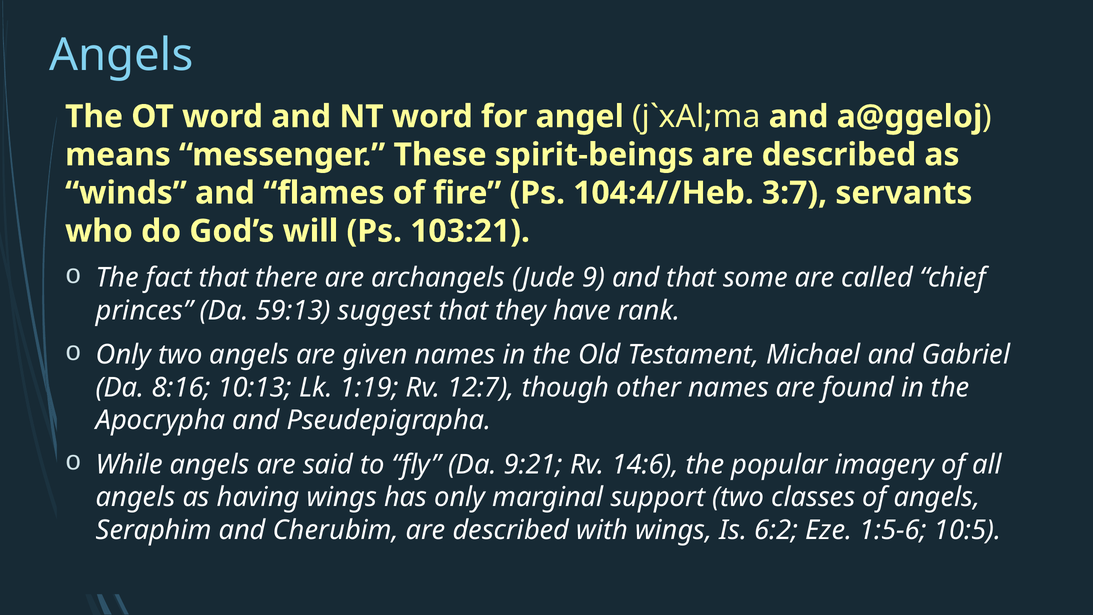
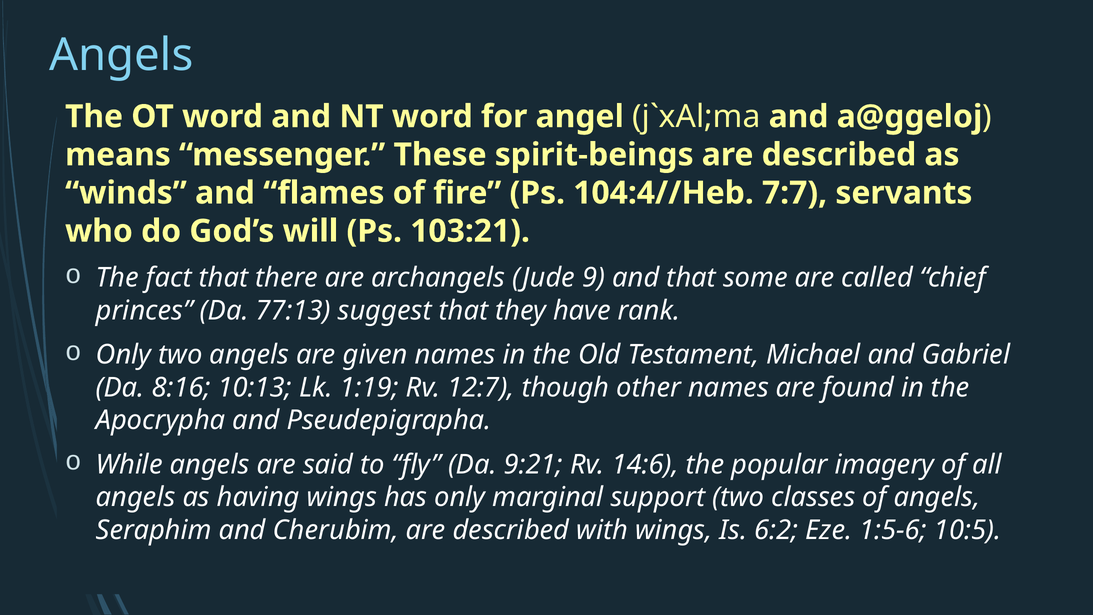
3:7: 3:7 -> 7:7
59:13: 59:13 -> 77:13
